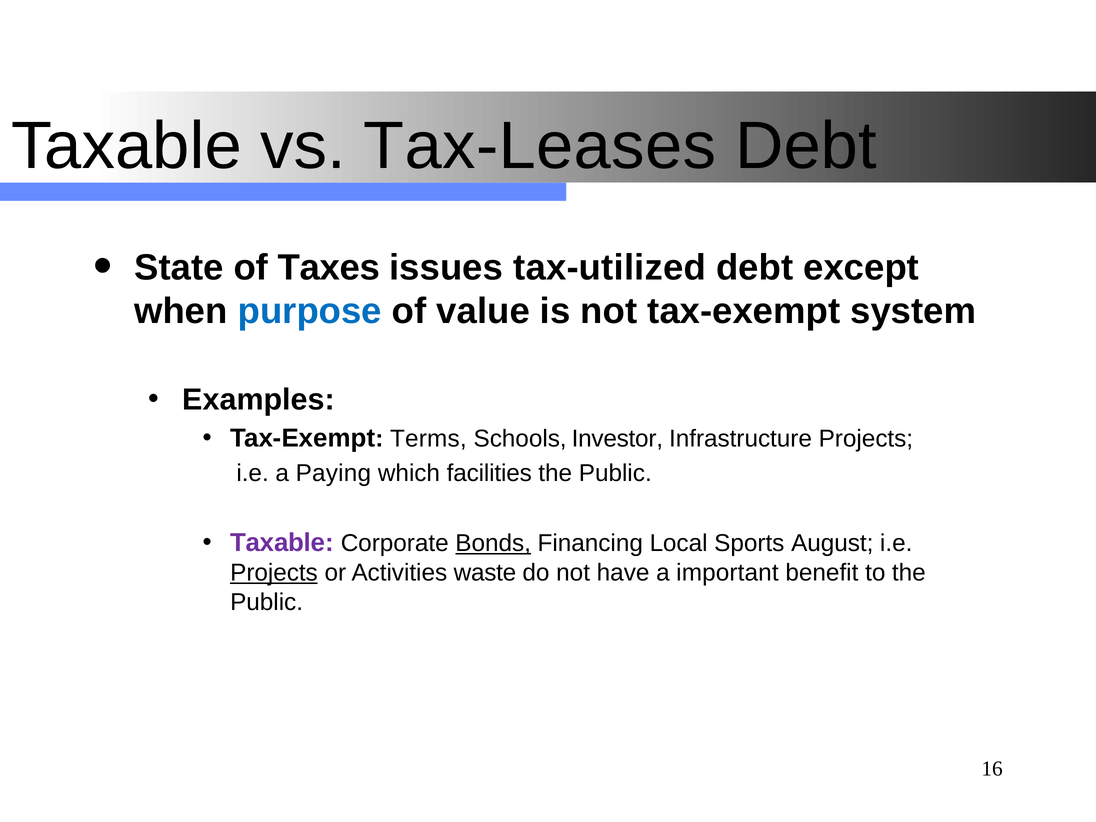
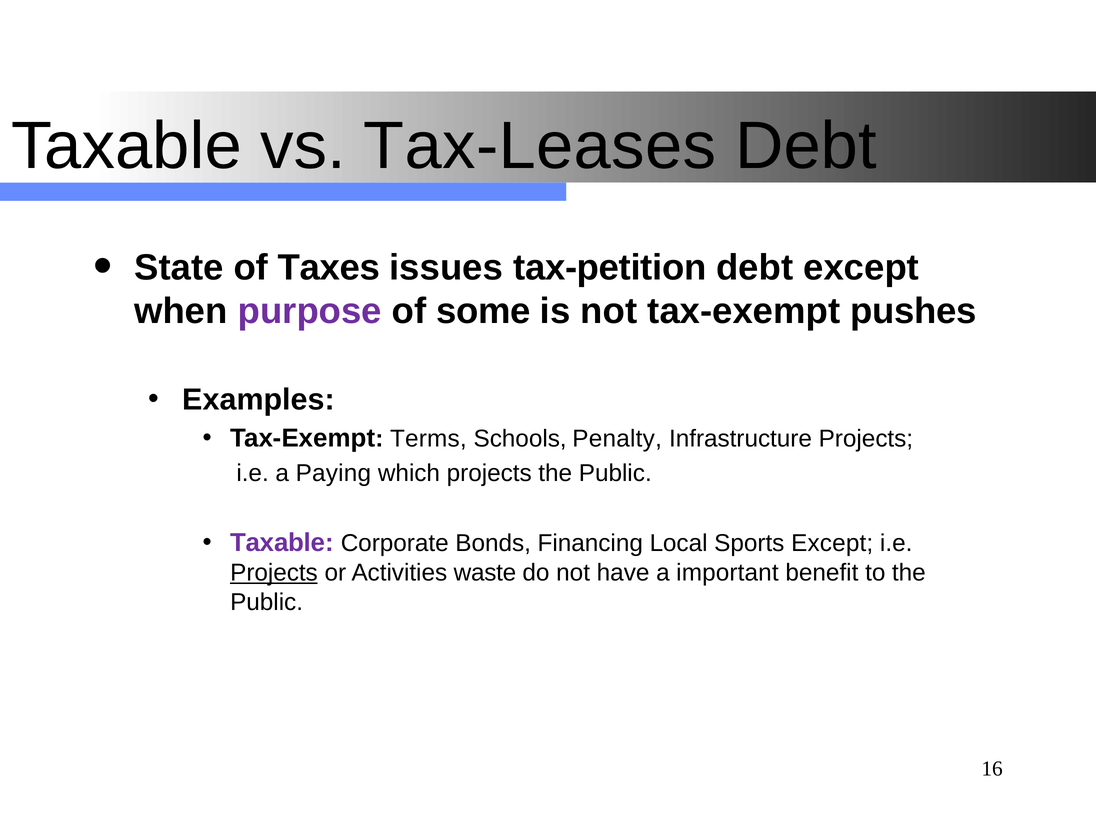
tax-utilized: tax-utilized -> tax-petition
purpose colour: blue -> purple
value: value -> some
system: system -> pushes
Investor: Investor -> Penalty
which facilities: facilities -> projects
Bonds underline: present -> none
Sports August: August -> Except
